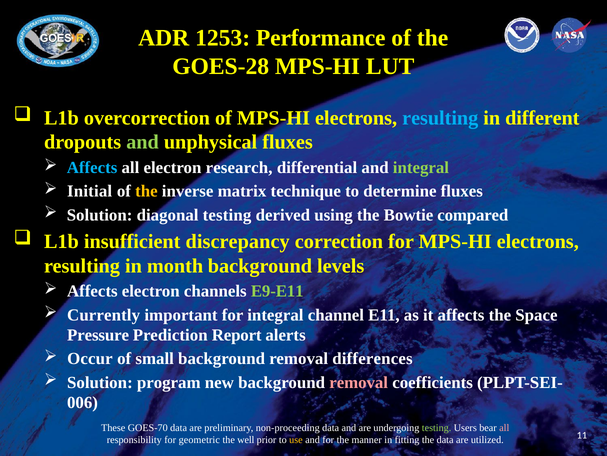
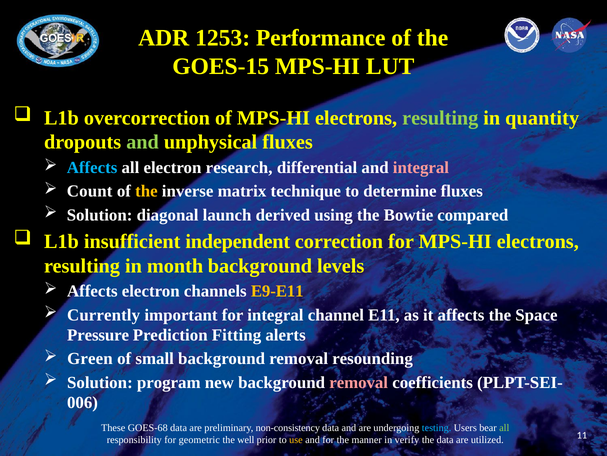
GOES-28: GOES-28 -> GOES-15
resulting at (440, 118) colour: light blue -> light green
different: different -> quantity
integral at (421, 167) colour: light green -> pink
Initial: Initial -> Count
diagonal testing: testing -> launch
discrepancy: discrepancy -> independent
E9-E11 colour: light green -> yellow
Report: Report -> Fitting
Occur: Occur -> Green
differences: differences -> resounding
GOES-70: GOES-70 -> GOES-68
non-proceeding: non-proceeding -> non-consistency
testing at (437, 427) colour: light green -> light blue
all at (504, 427) colour: pink -> light green
fitting: fitting -> verify
